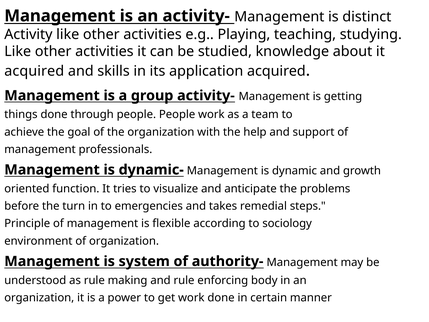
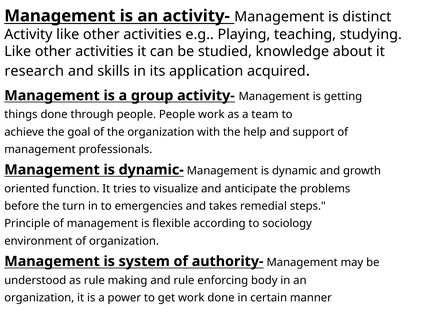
acquired at (34, 71): acquired -> research
